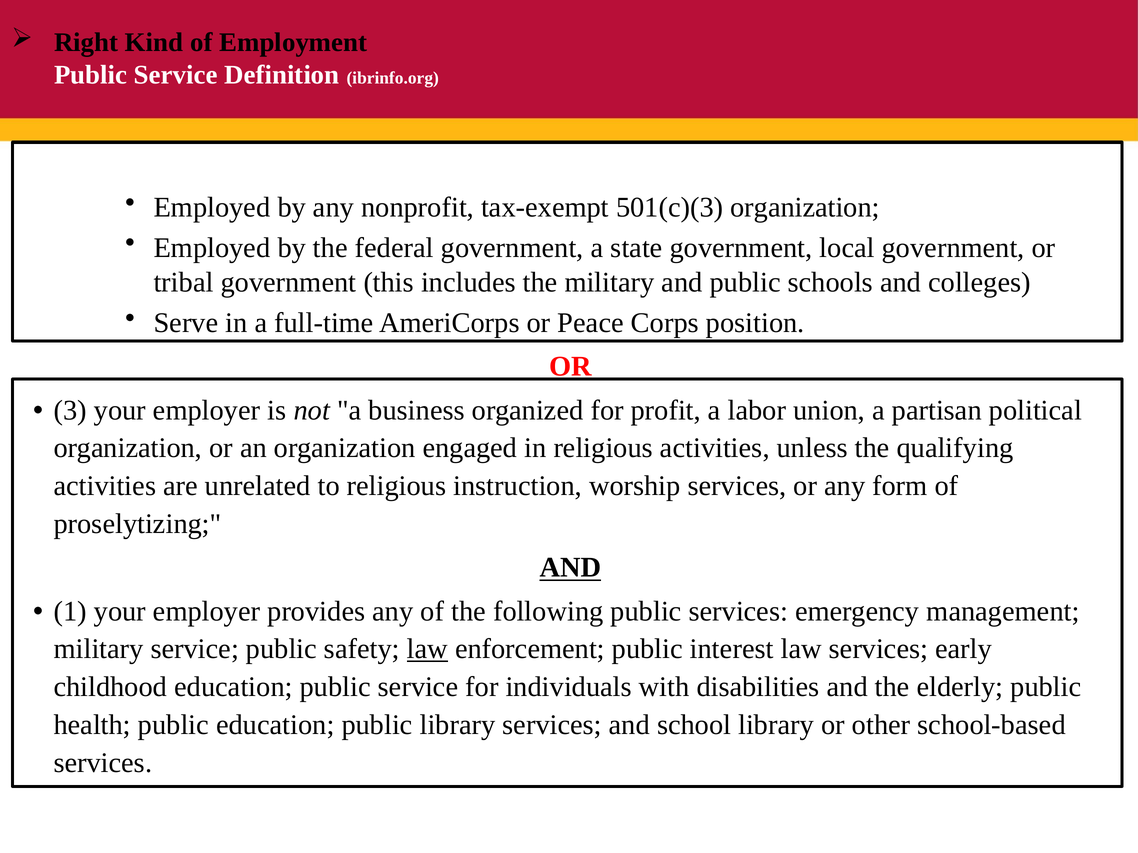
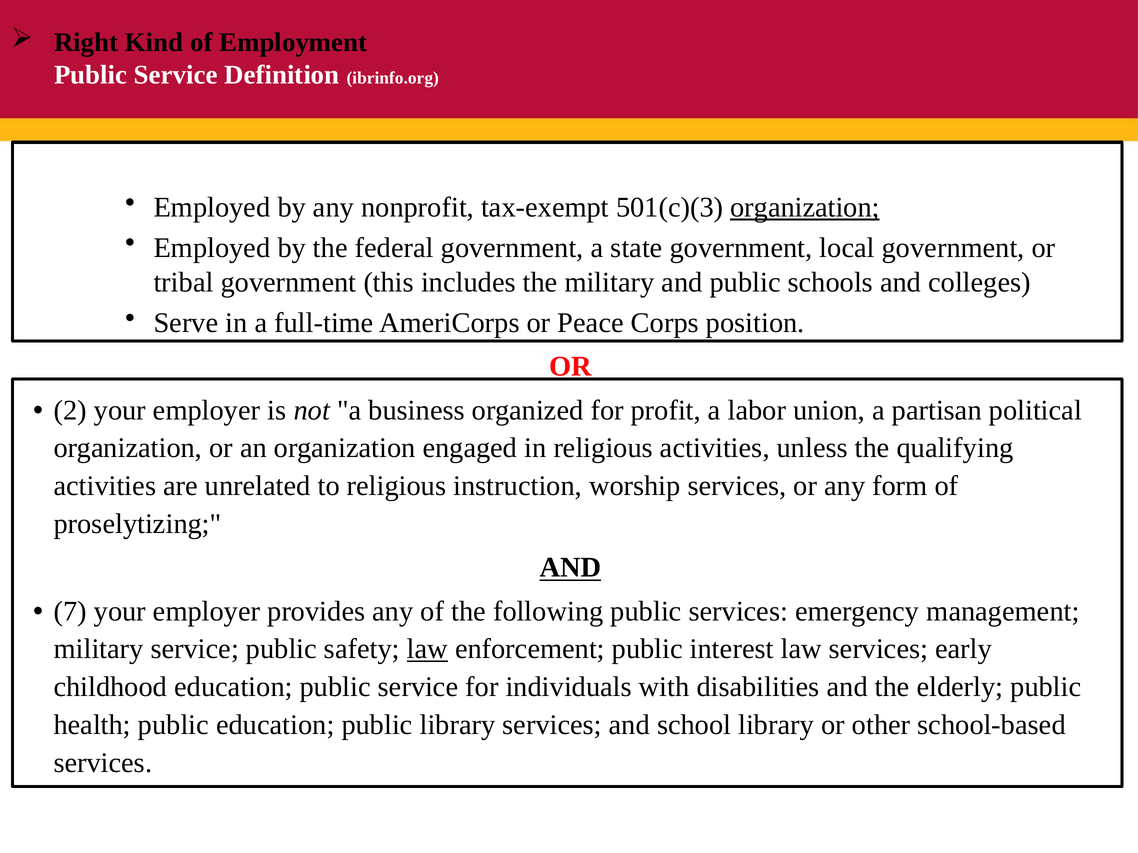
organization at (805, 207) underline: none -> present
3: 3 -> 2
1: 1 -> 7
